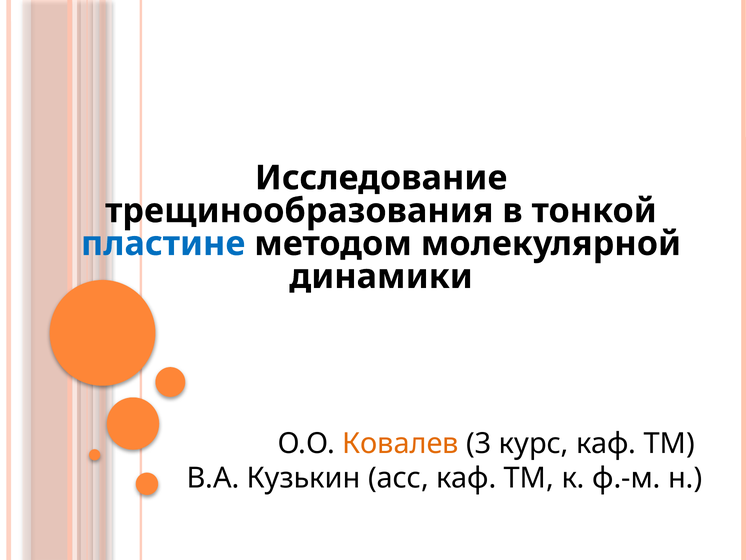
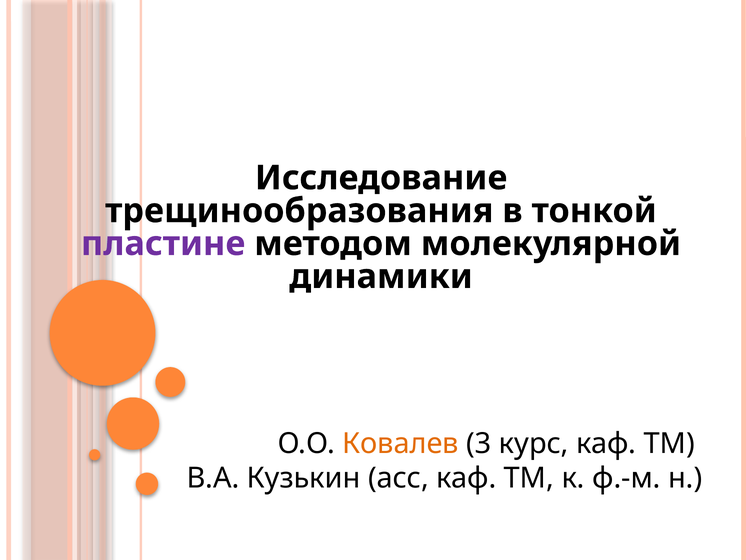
пластине colour: blue -> purple
